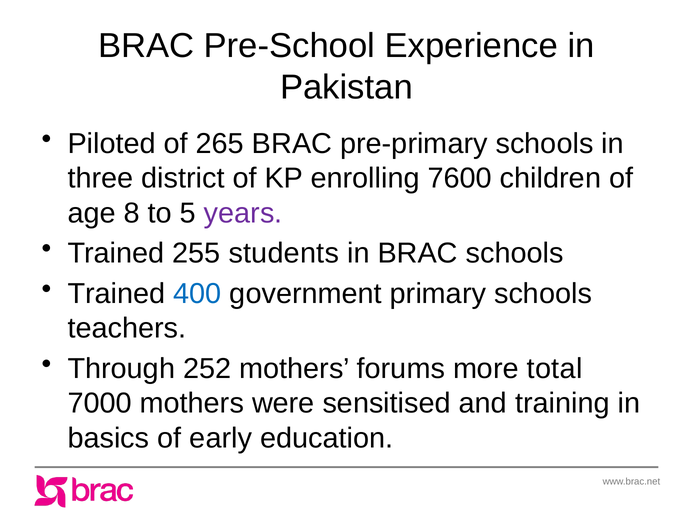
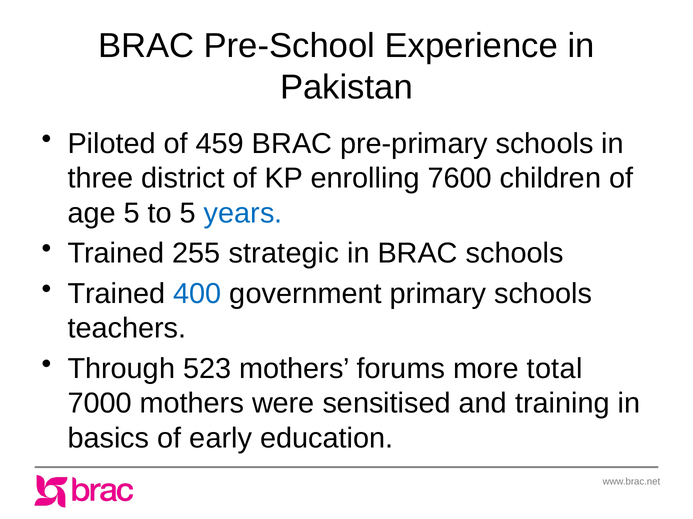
265: 265 -> 459
age 8: 8 -> 5
years colour: purple -> blue
students: students -> strategic
252: 252 -> 523
